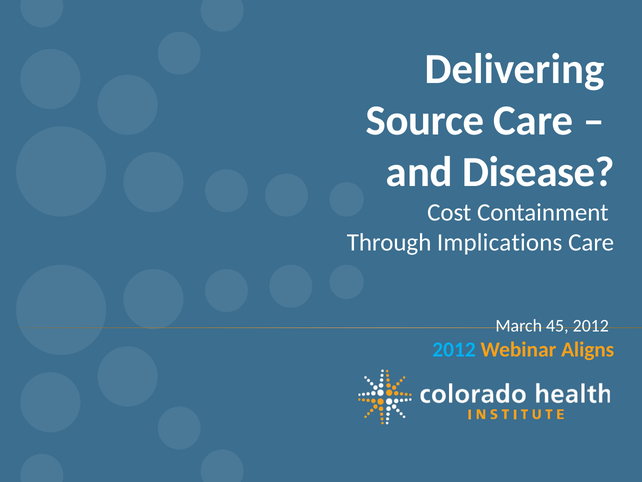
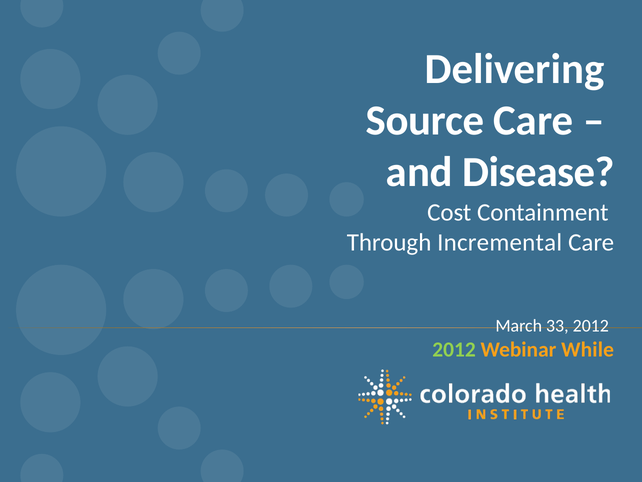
Implications: Implications -> Incremental
45: 45 -> 33
2012 at (454, 349) colour: light blue -> light green
Aligns: Aligns -> While
